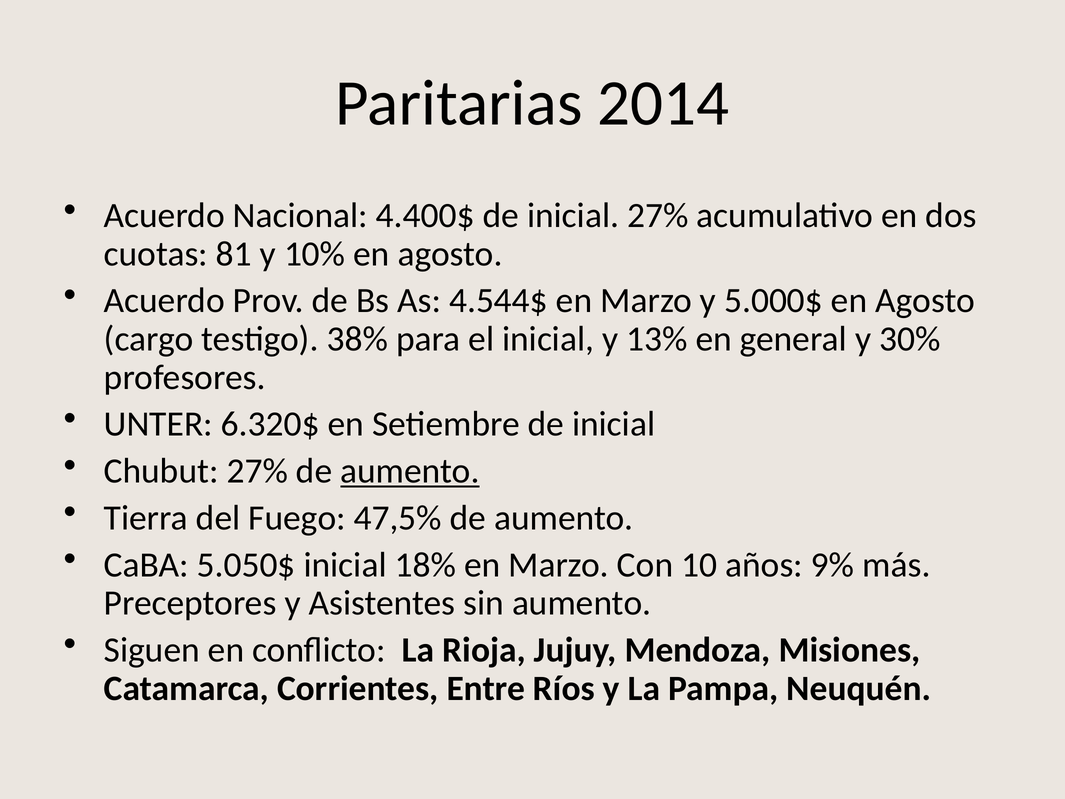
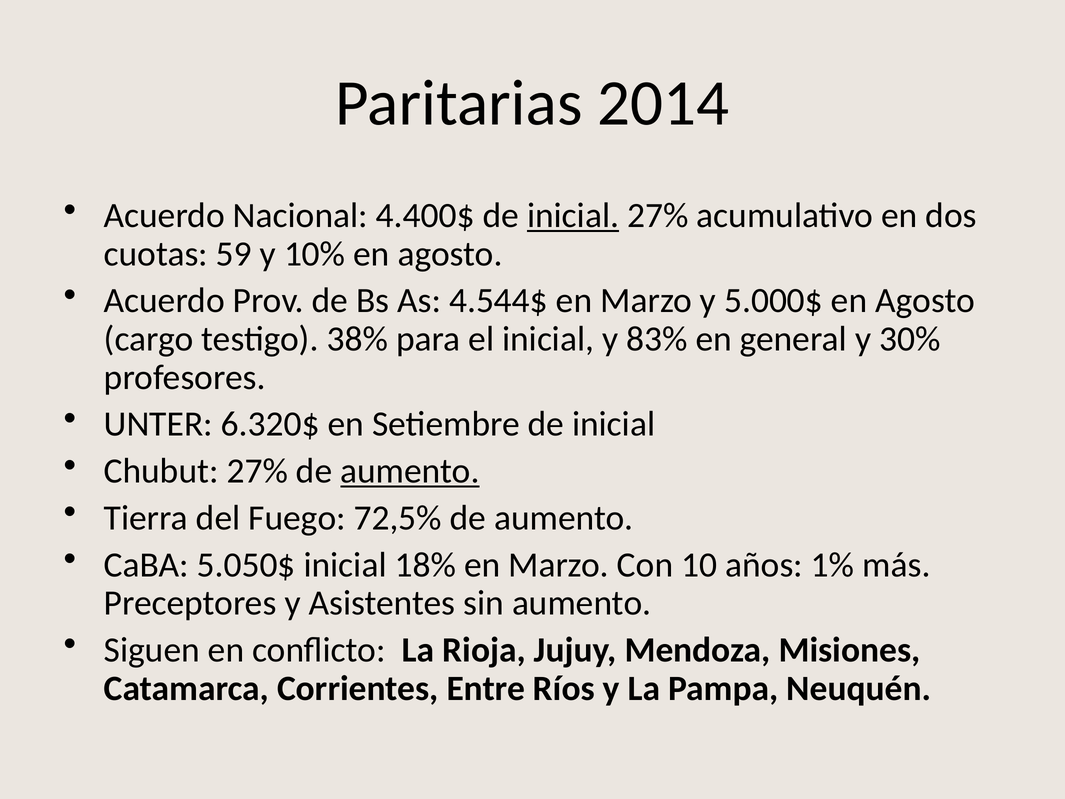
inicial at (573, 215) underline: none -> present
81: 81 -> 59
13%: 13% -> 83%
47,5%: 47,5% -> 72,5%
9%: 9% -> 1%
